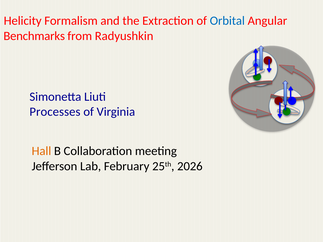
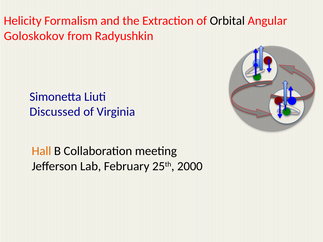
Orbital colour: blue -> black
Benchmarks: Benchmarks -> Goloskokov
Processes: Processes -> Discussed
2026: 2026 -> 2000
